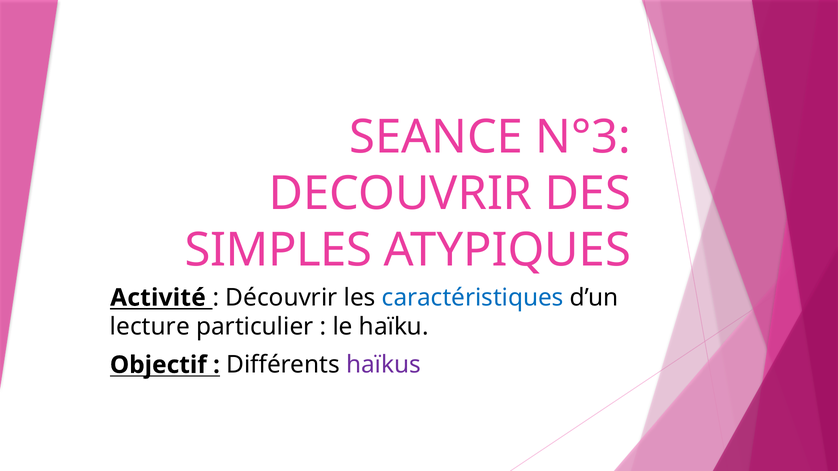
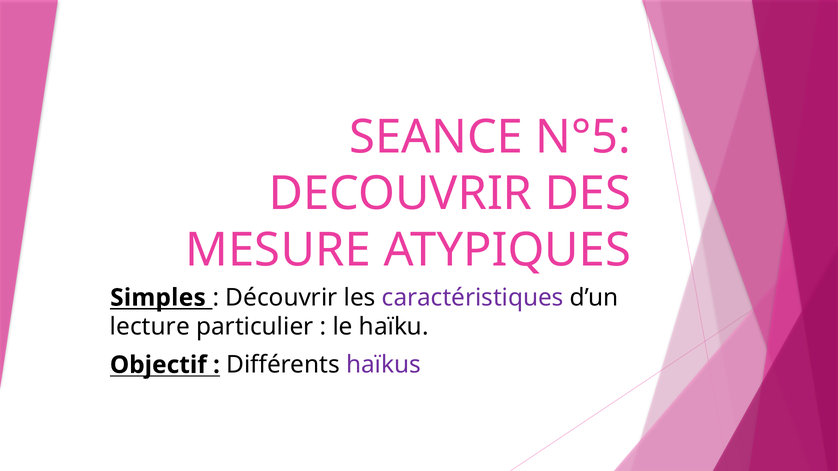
N°3: N°3 -> N°5
SIMPLES: SIMPLES -> MESURE
Activité: Activité -> Simples
caractéristiques colour: blue -> purple
